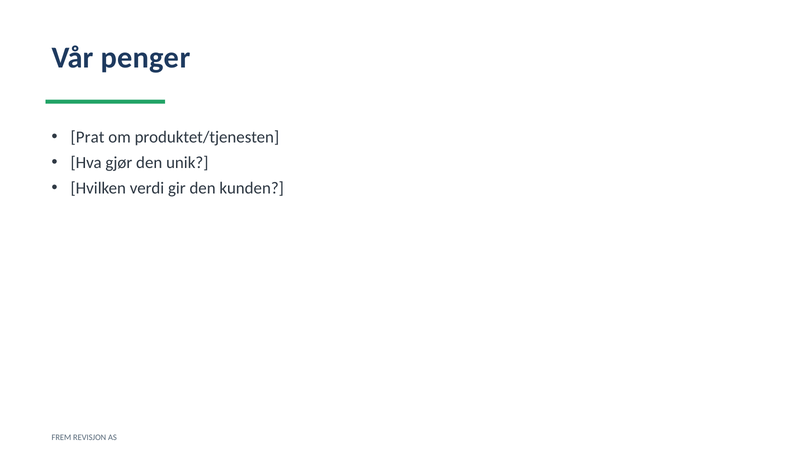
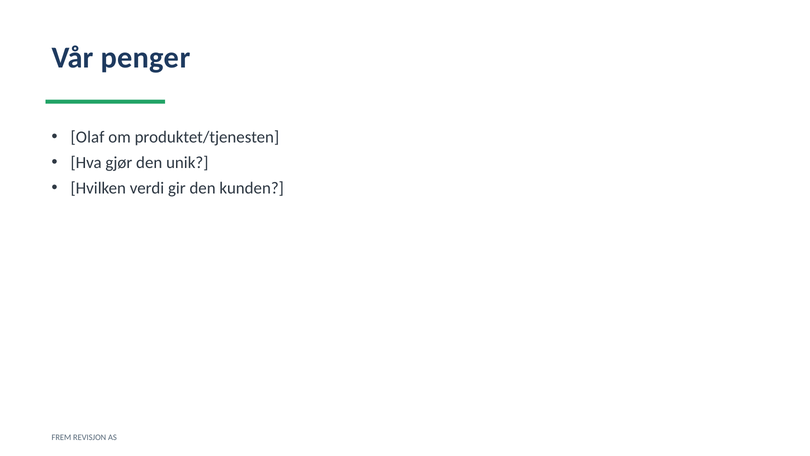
Prat: Prat -> Olaf
